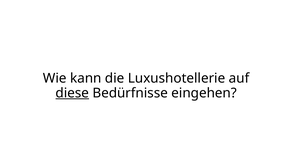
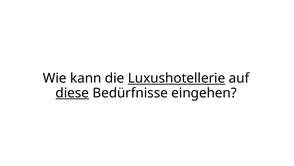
Luxushotellerie underline: none -> present
